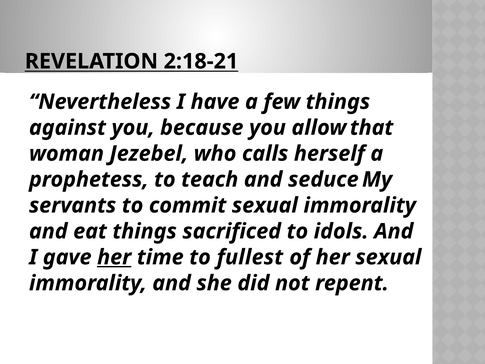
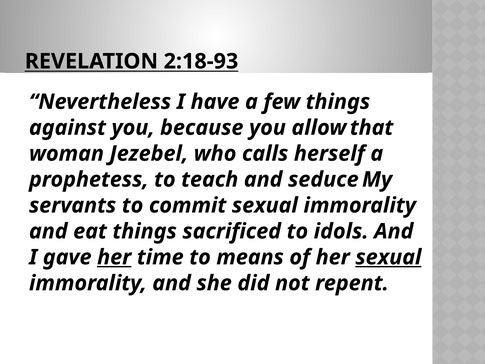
2:18-21: 2:18-21 -> 2:18-93
fullest: fullest -> means
sexual at (388, 257) underline: none -> present
